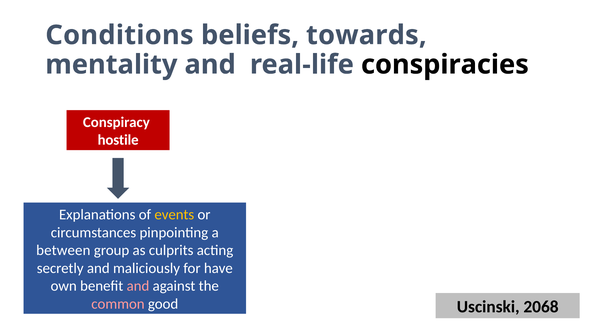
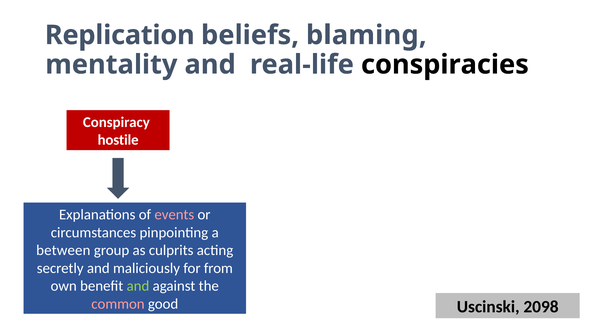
Conditions: Conditions -> Replication
towards: towards -> blaming
events colour: yellow -> pink
have: have -> from
and at (138, 286) colour: pink -> light green
2068: 2068 -> 2098
